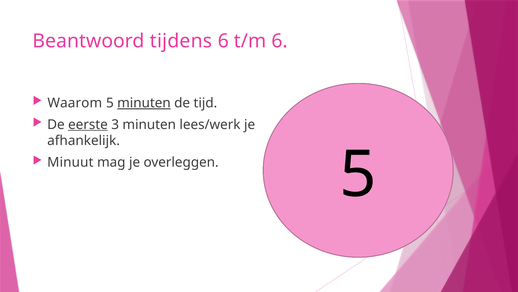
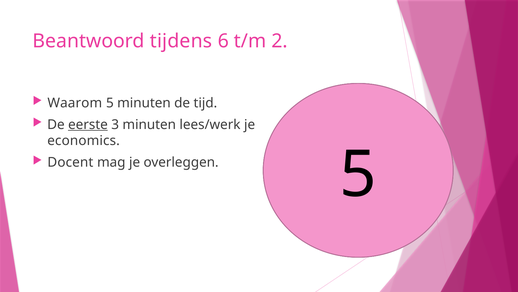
t/m 6: 6 -> 2
minuten at (144, 103) underline: present -> none
afhankelijk: afhankelijk -> economics
Minuut: Minuut -> Docent
